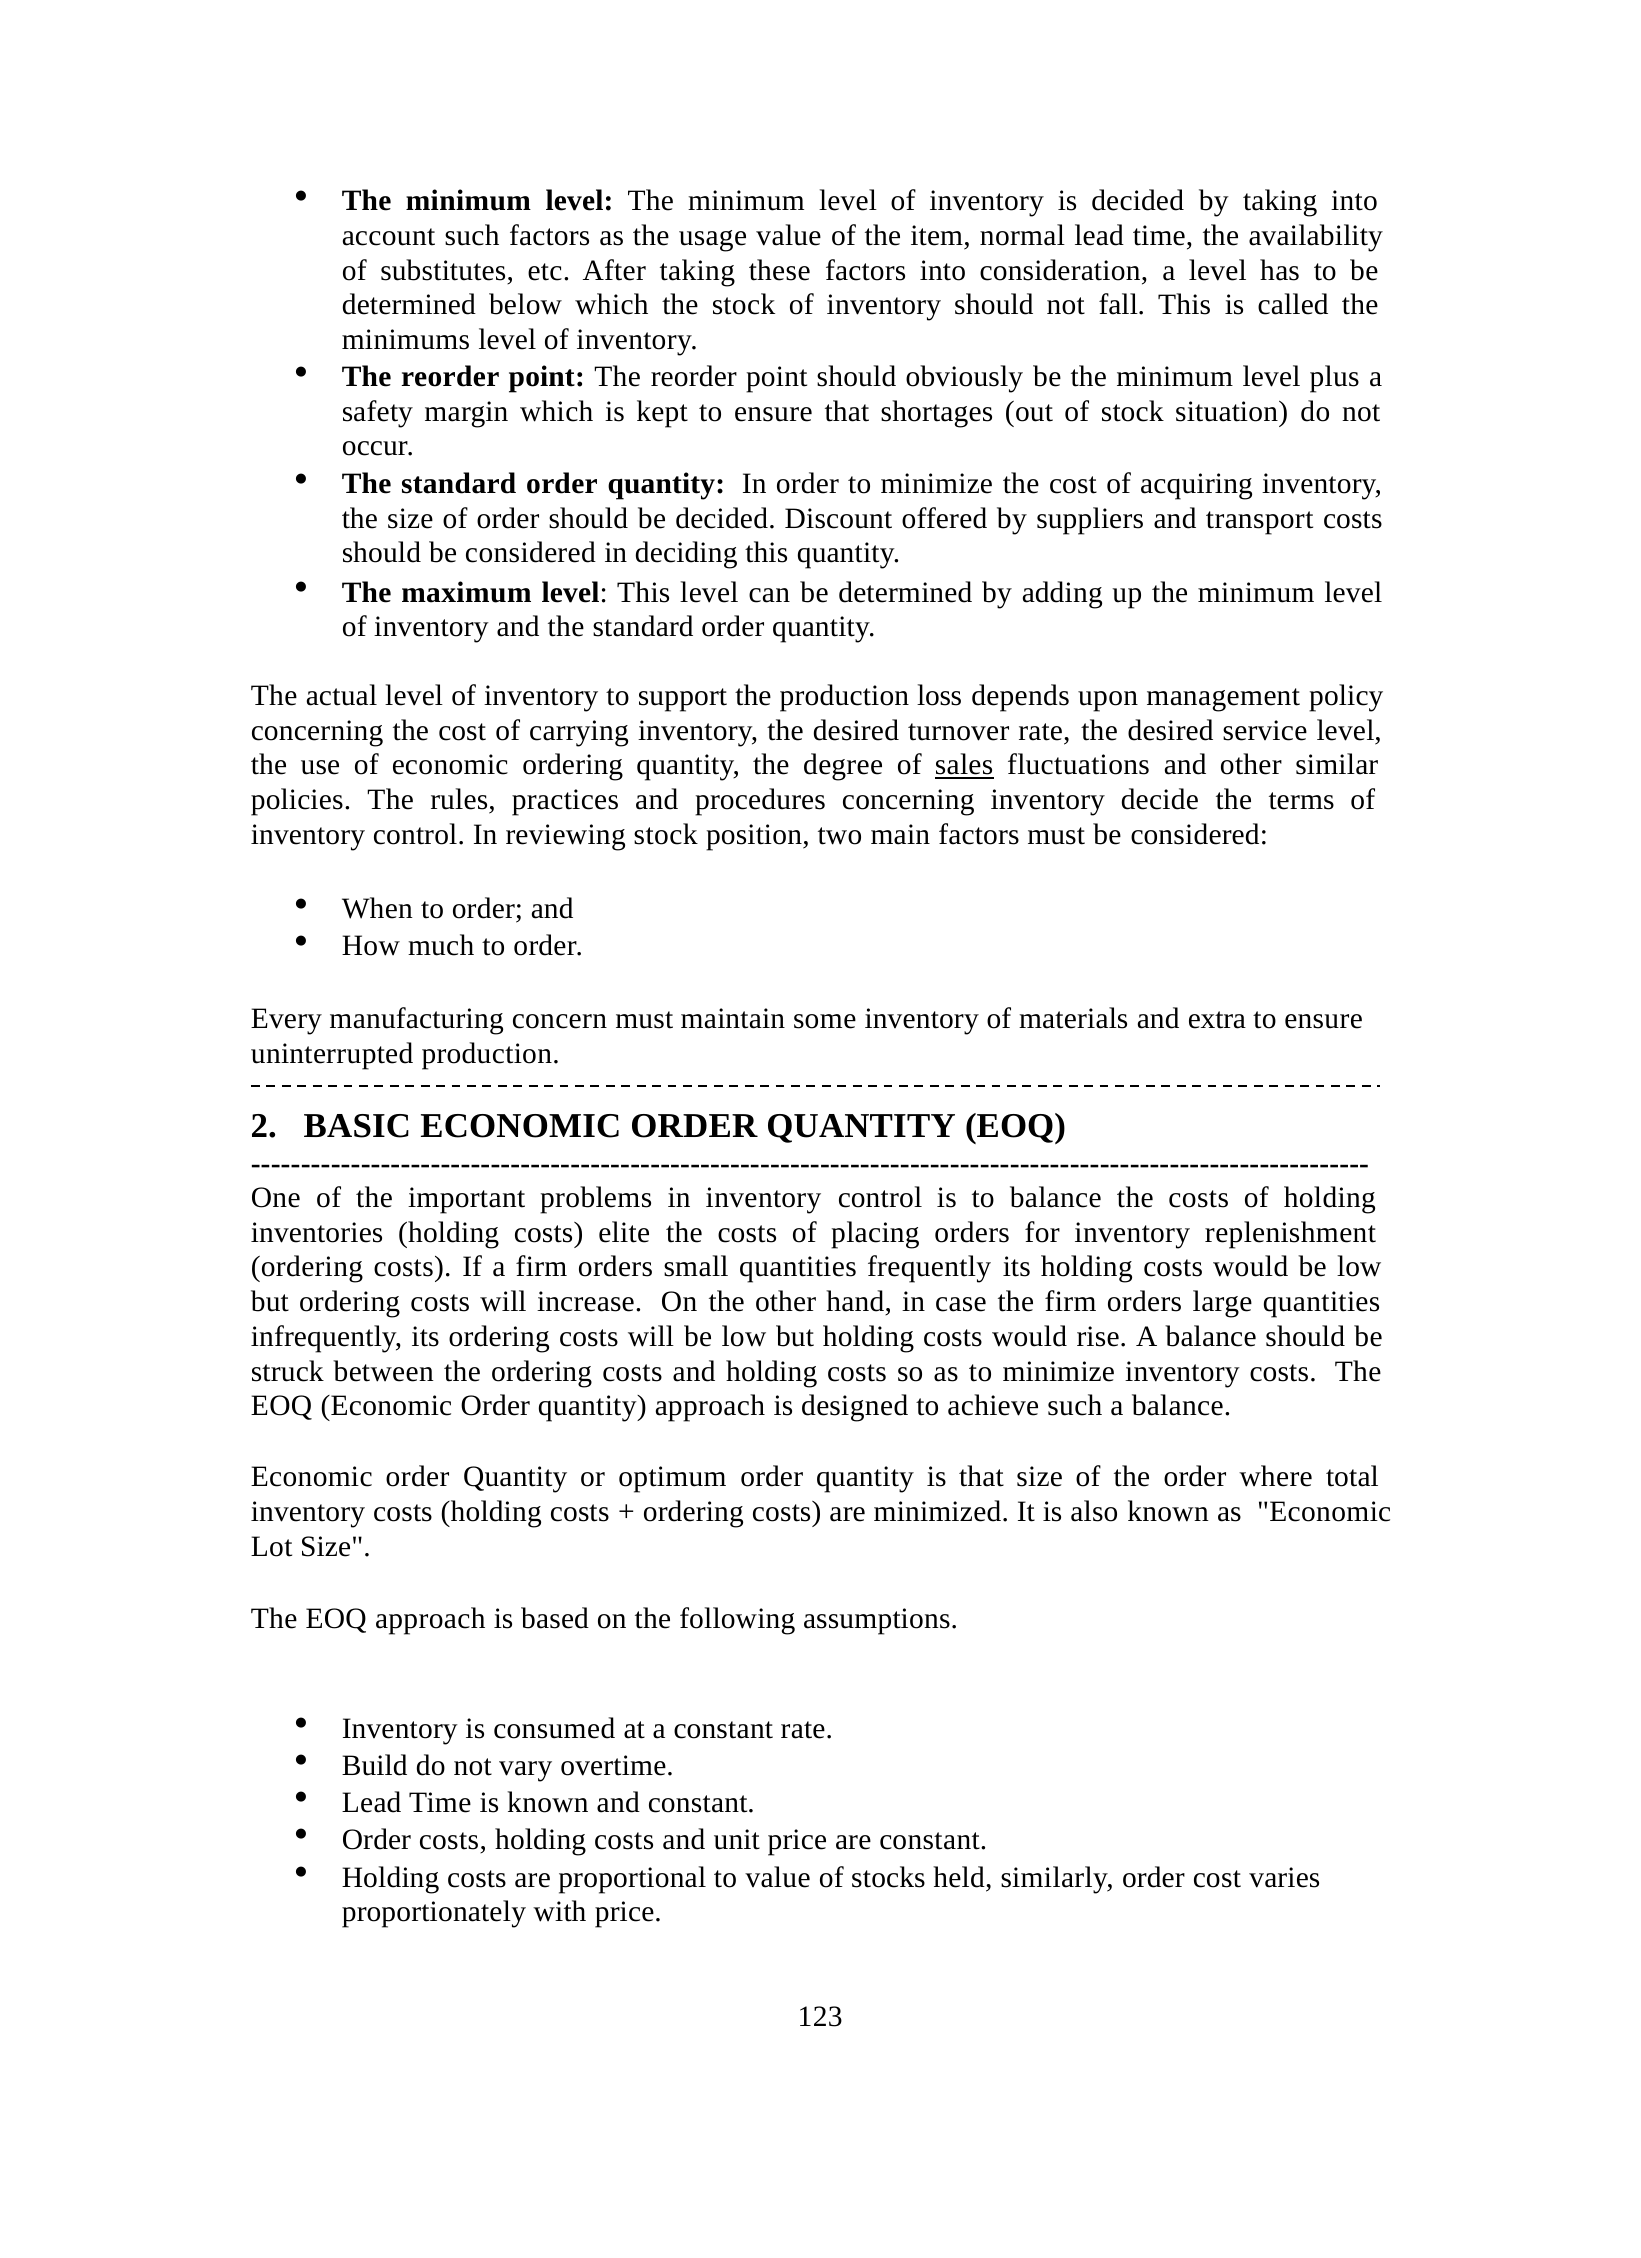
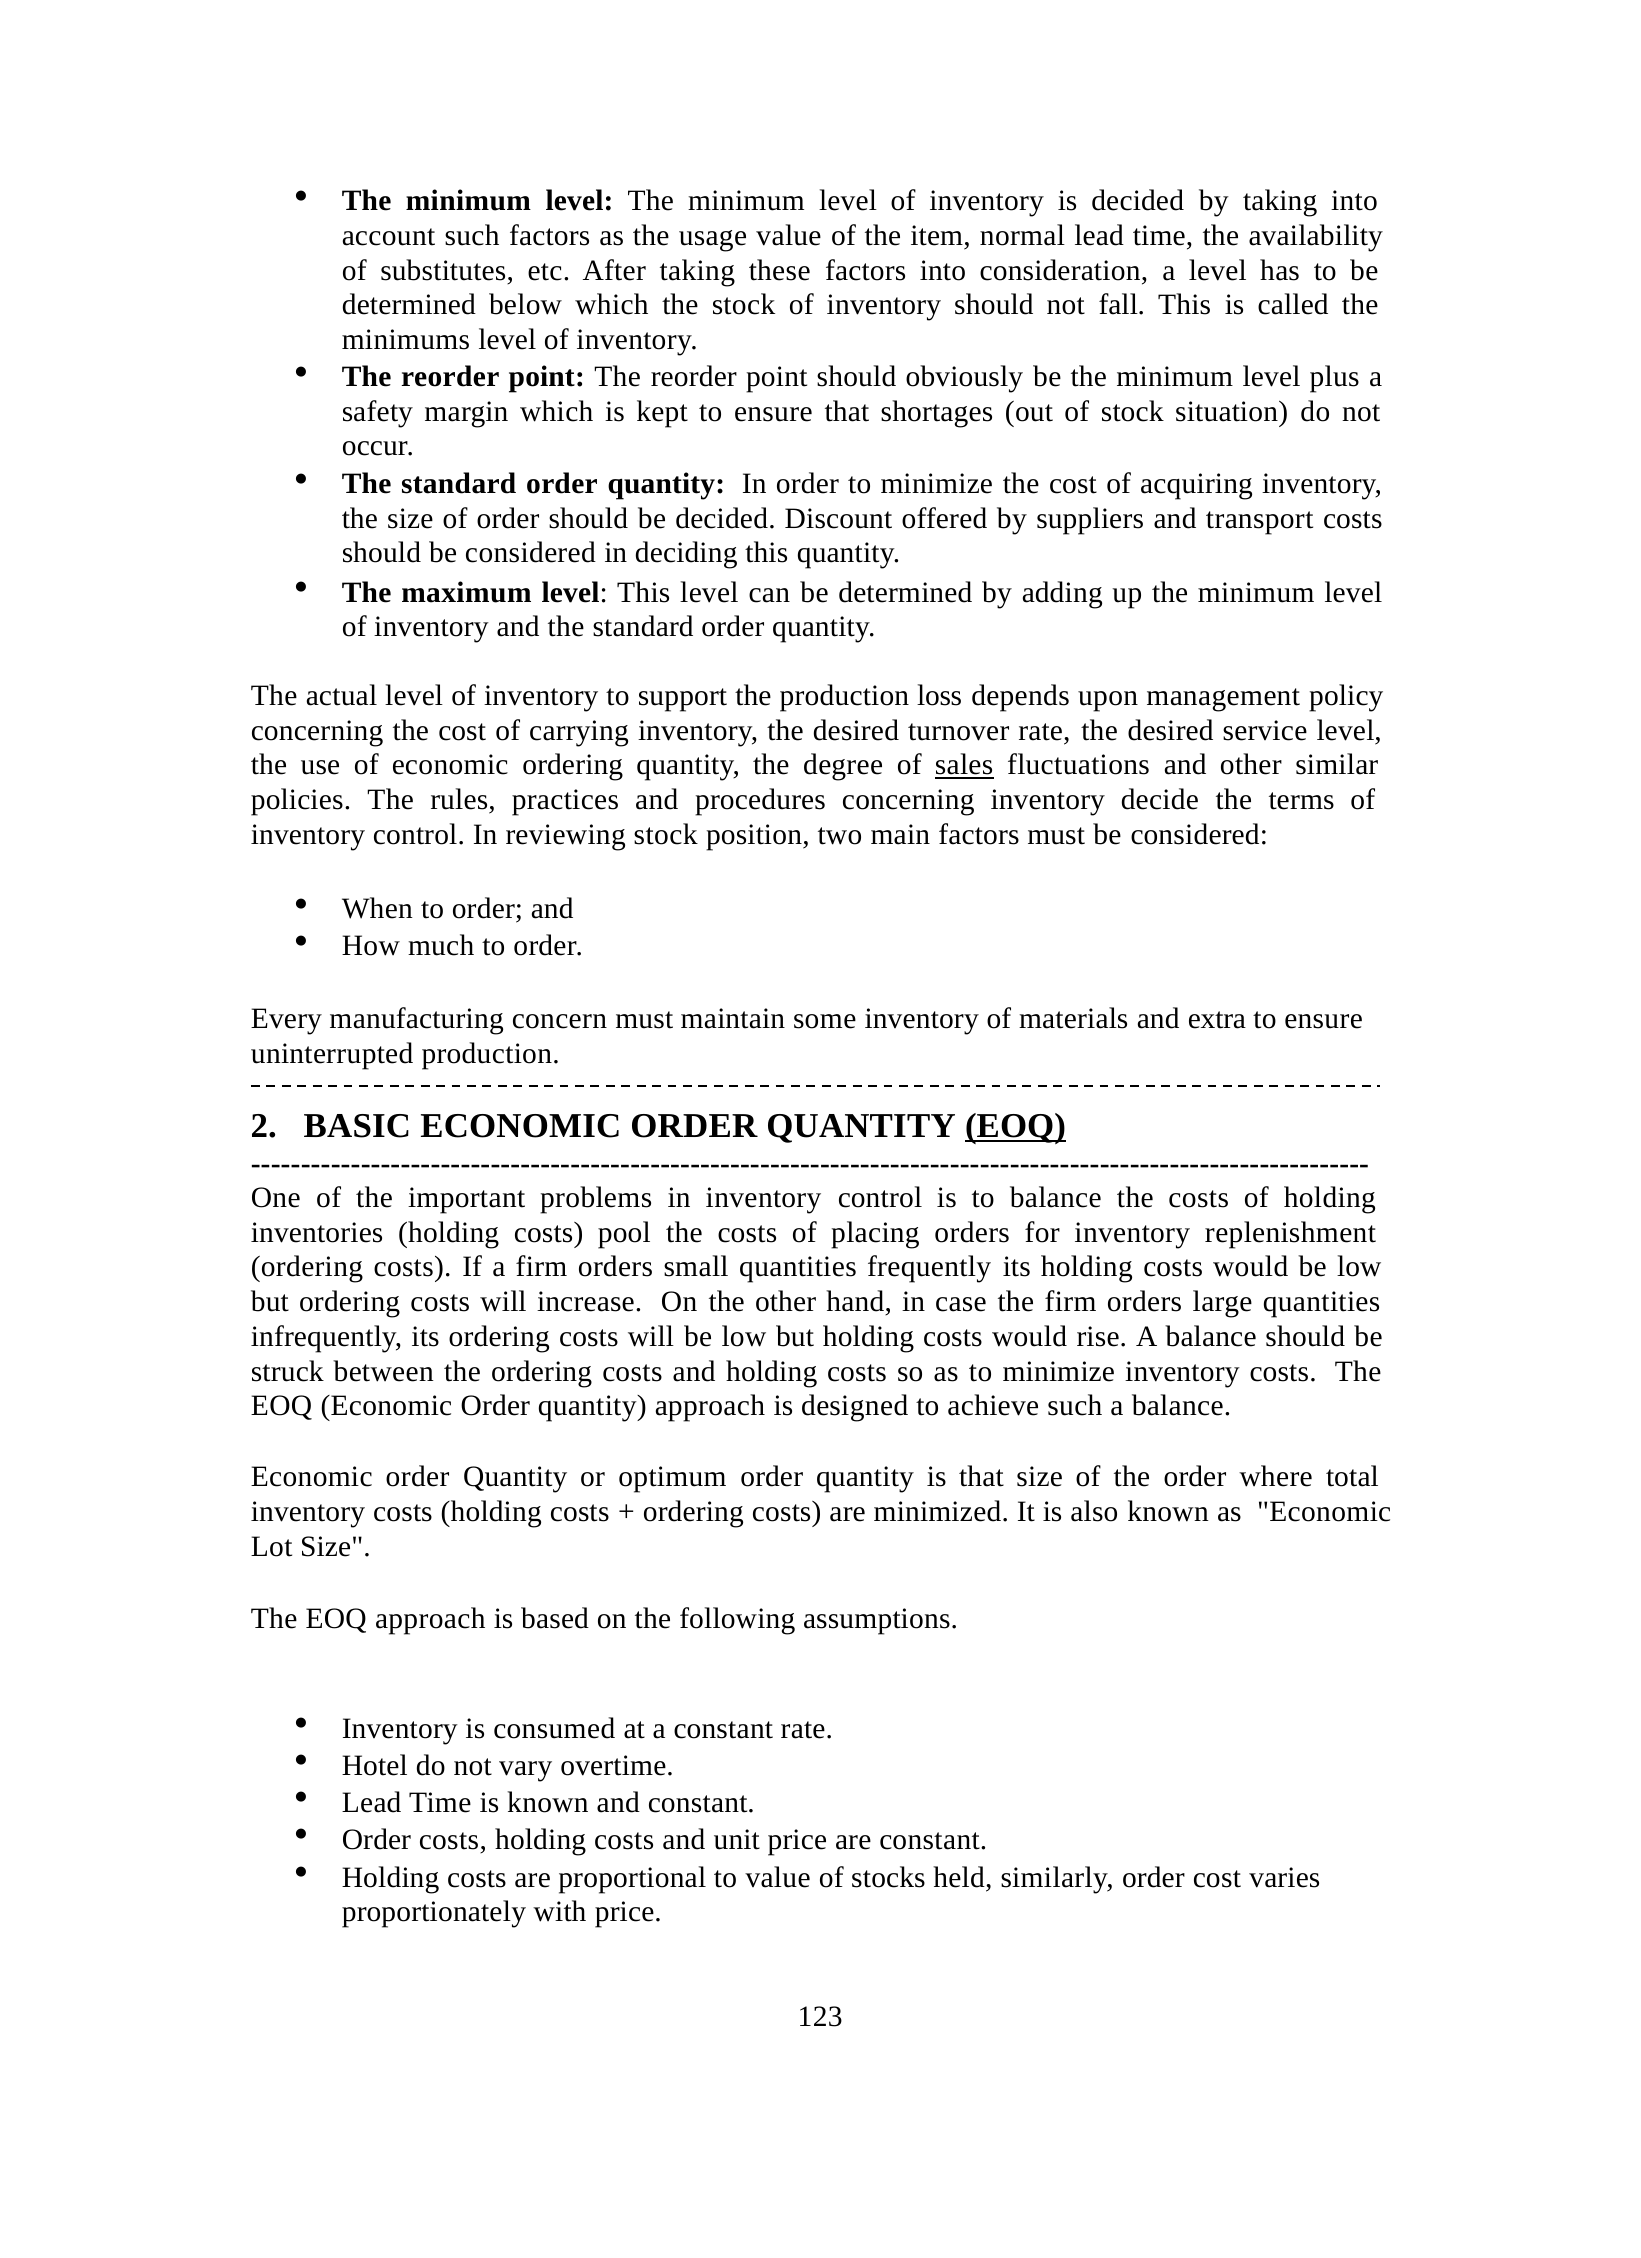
EOQ at (1016, 1126) underline: none -> present
elite: elite -> pool
Build: Build -> Hotel
